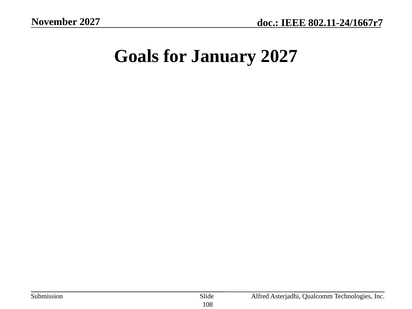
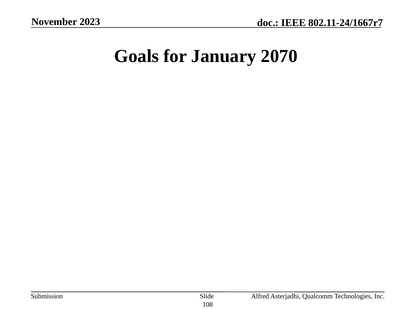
November 2027: 2027 -> 2023
January 2027: 2027 -> 2070
